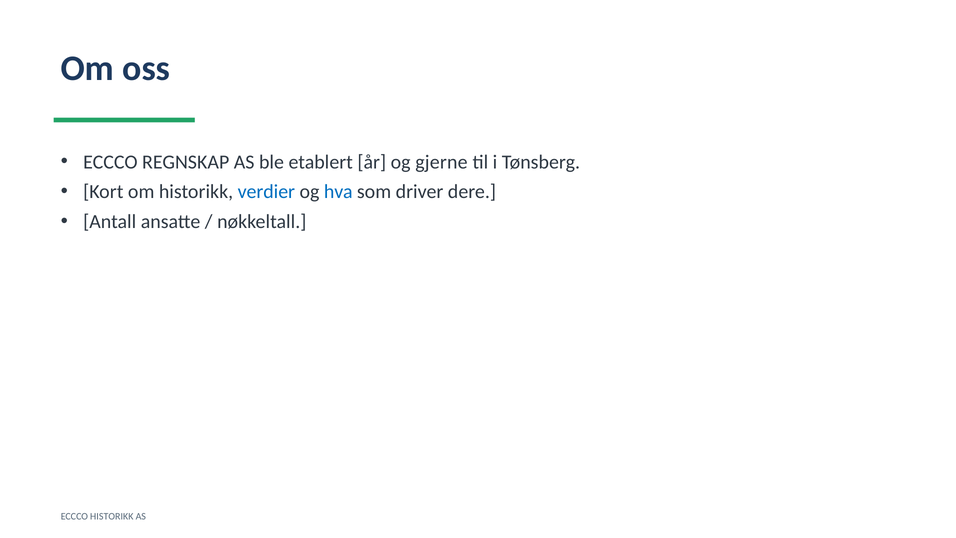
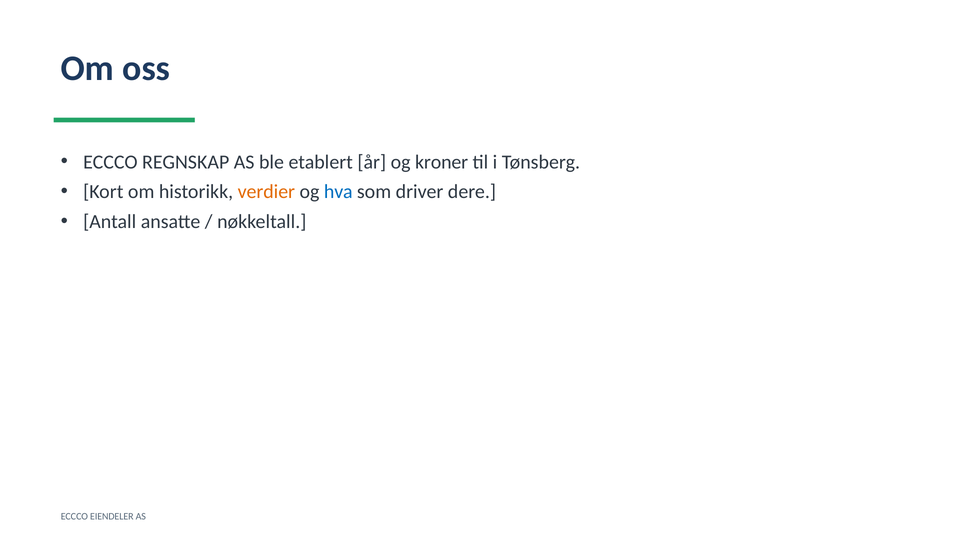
gjerne: gjerne -> kroner
verdier colour: blue -> orange
ECCCO HISTORIKK: HISTORIKK -> EIENDELER
